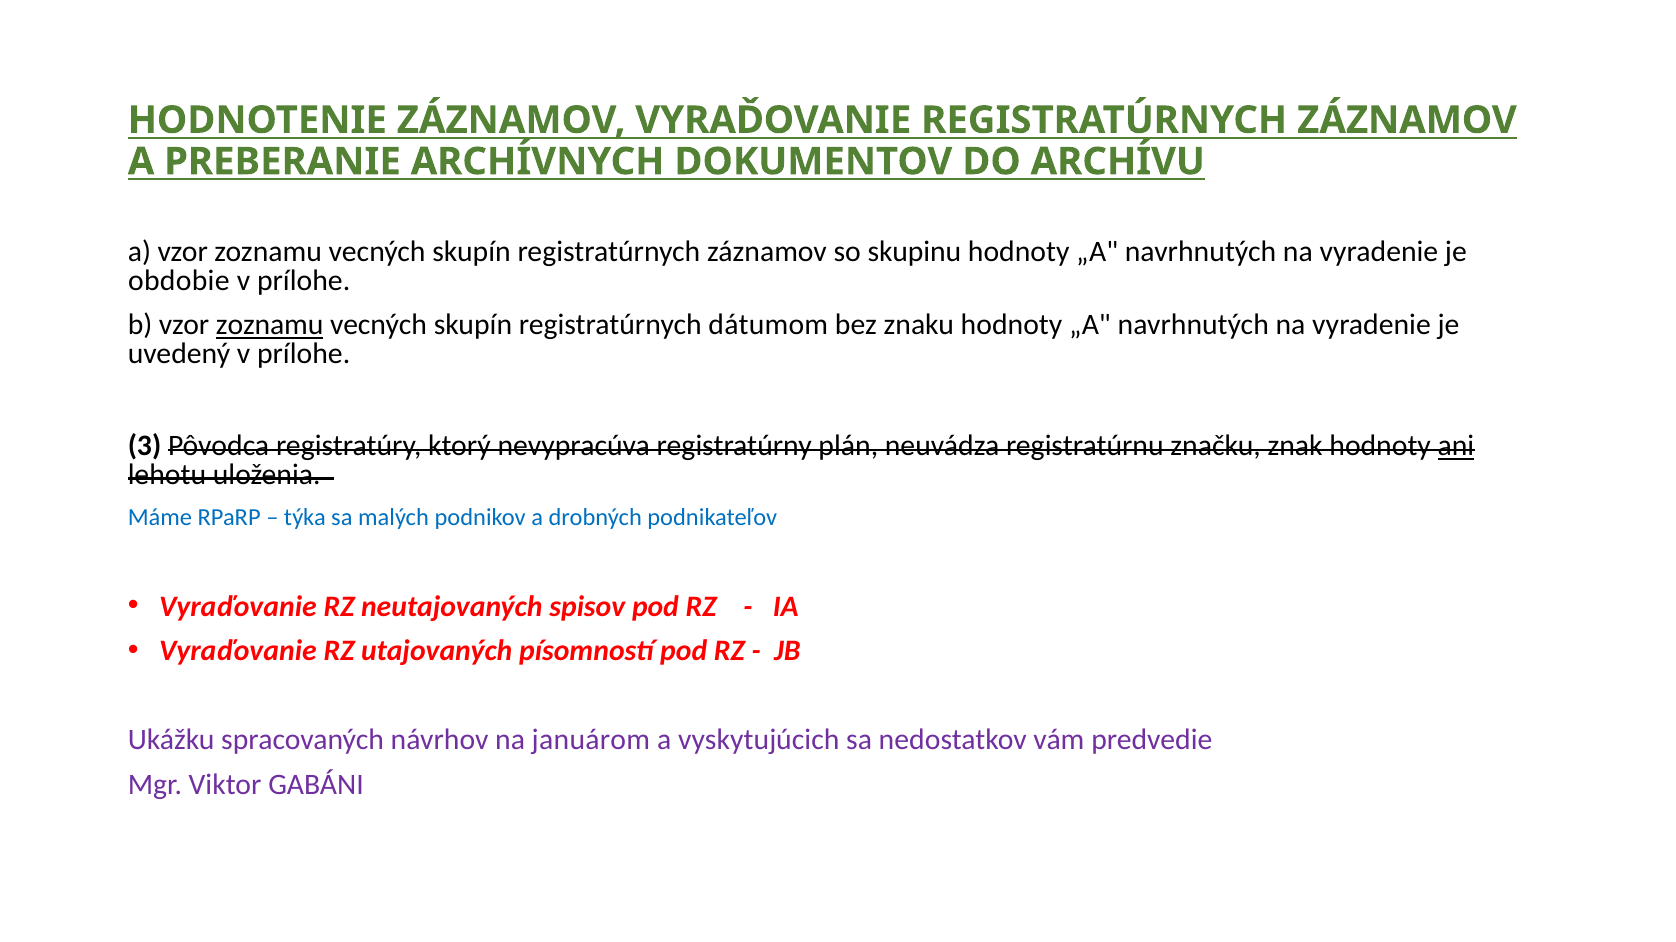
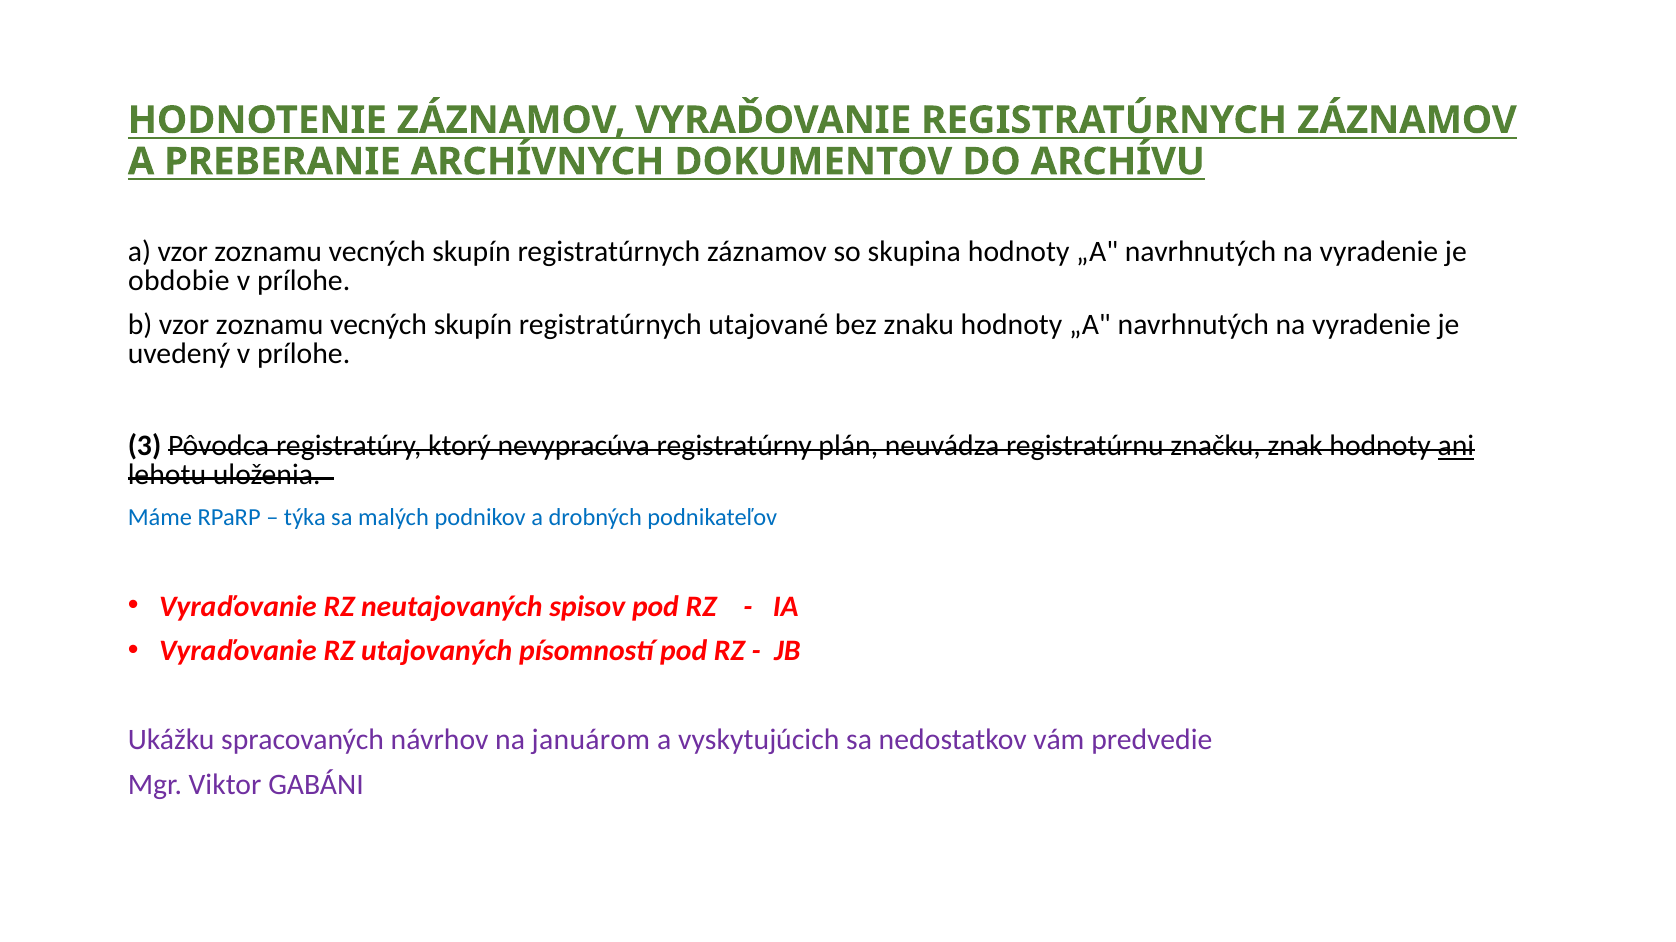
skupinu: skupinu -> skupina
zoznamu at (270, 325) underline: present -> none
dátumom: dátumom -> utajované
